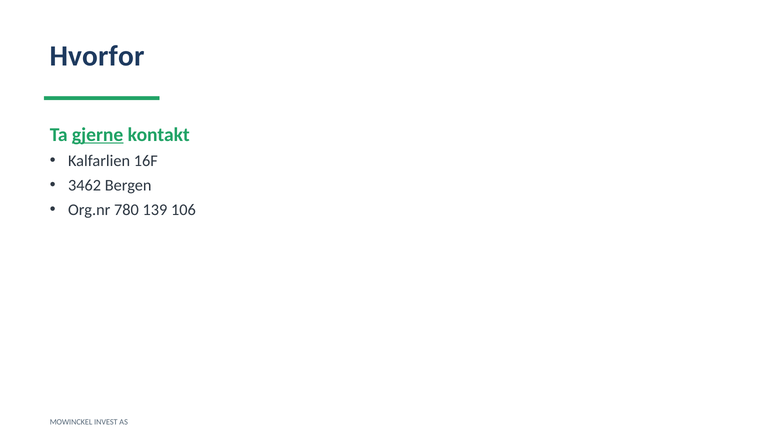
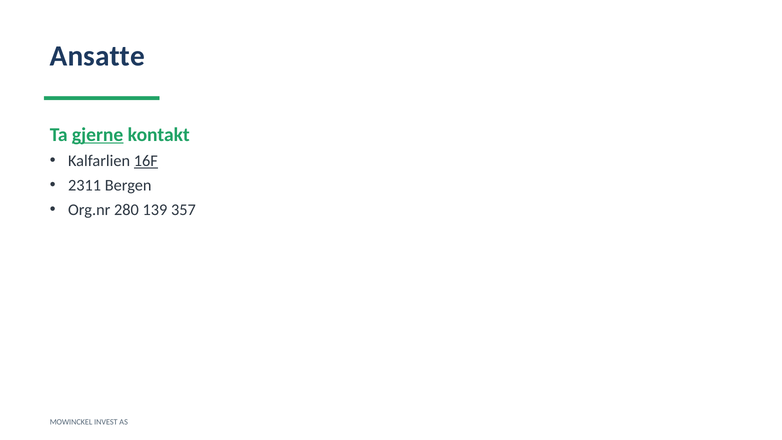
Hvorfor: Hvorfor -> Ansatte
16F underline: none -> present
3462: 3462 -> 2311
780: 780 -> 280
106: 106 -> 357
